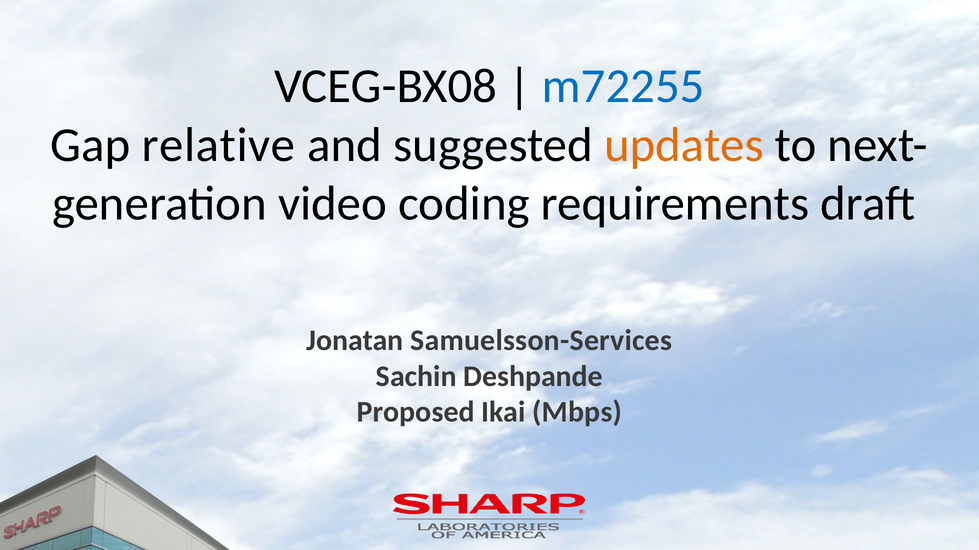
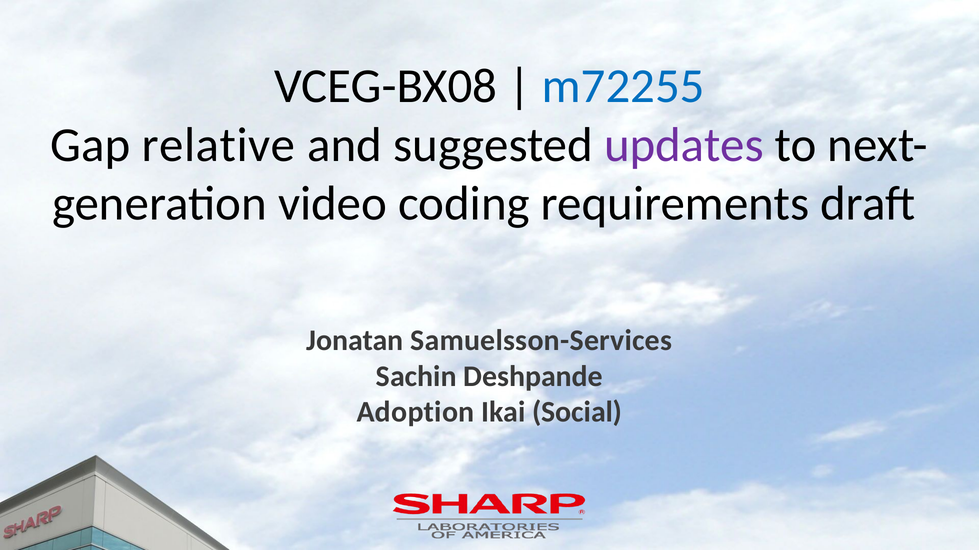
updates at (684, 145) colour: orange -> purple
Proposed: Proposed -> Adoption
Mbps: Mbps -> Social
